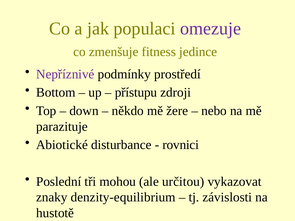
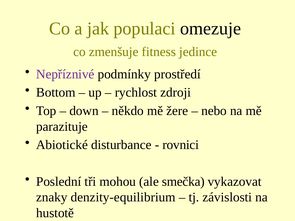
omezuje colour: purple -> black
přístupu: přístupu -> rychlost
určitou: určitou -> smečka
